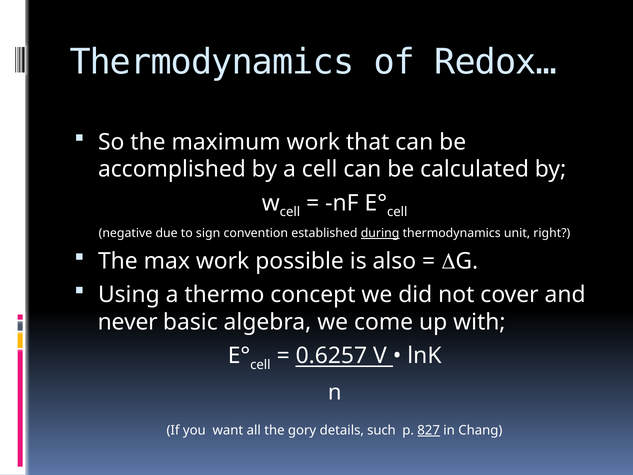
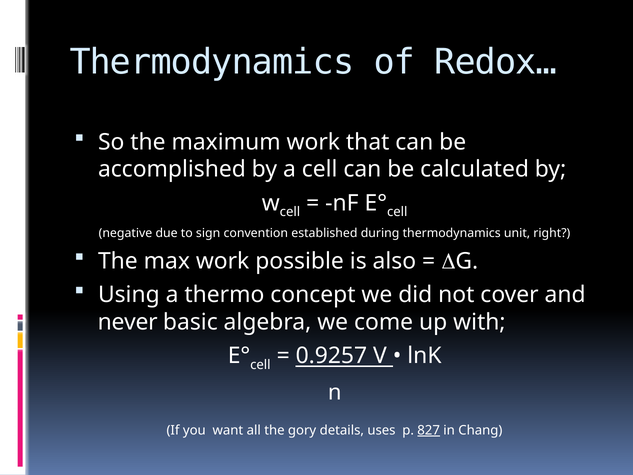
during underline: present -> none
0.6257: 0.6257 -> 0.9257
such: such -> uses
